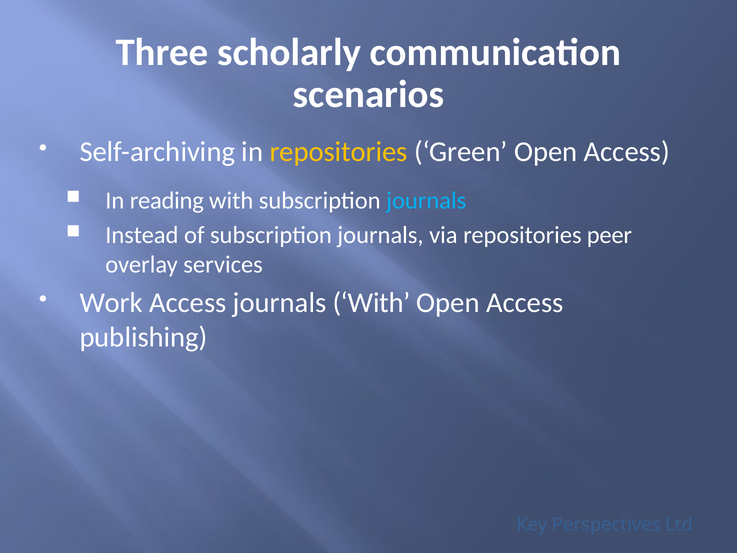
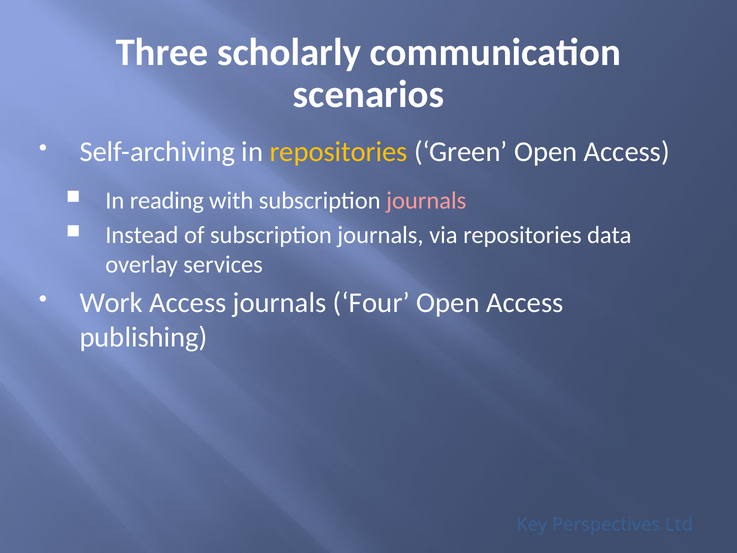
journals at (426, 201) colour: light blue -> pink
peer: peer -> data
journals With: With -> Four
